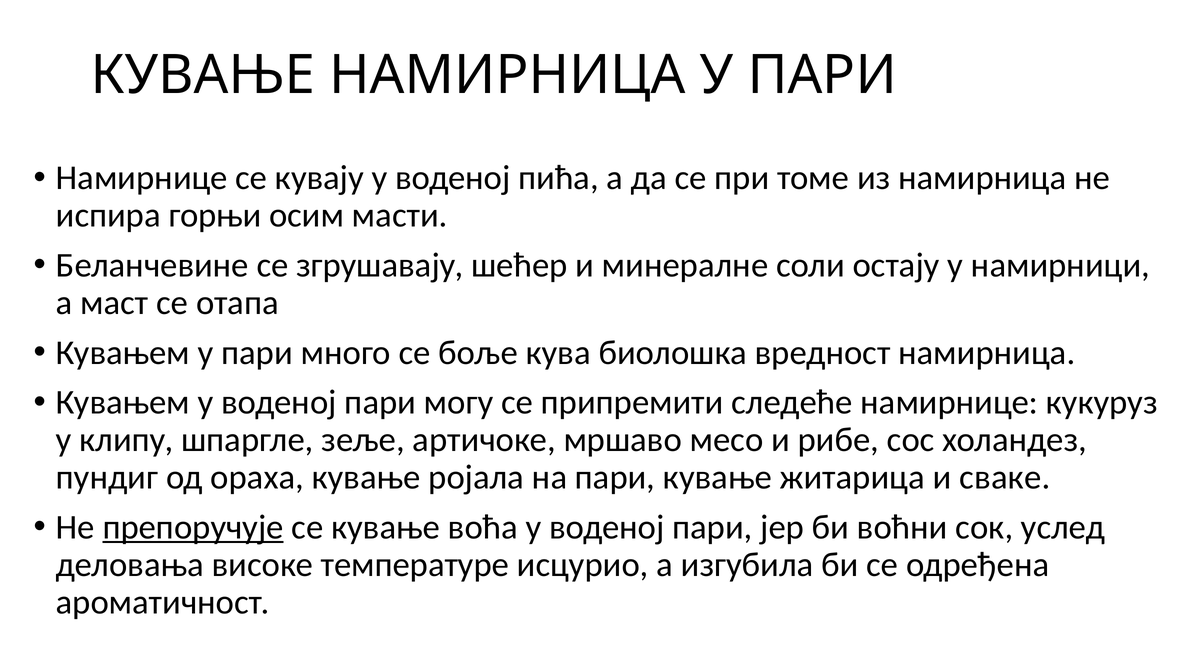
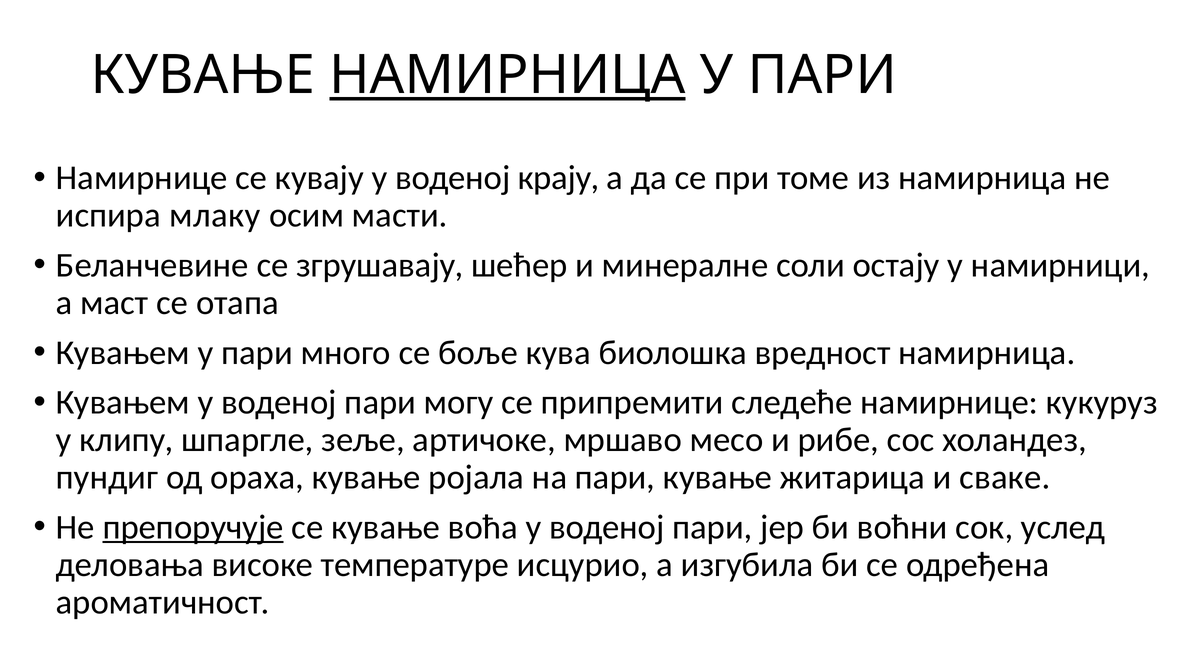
НАМИРНИЦА at (508, 75) underline: none -> present
пића: пића -> крају
горњи: горњи -> млаку
